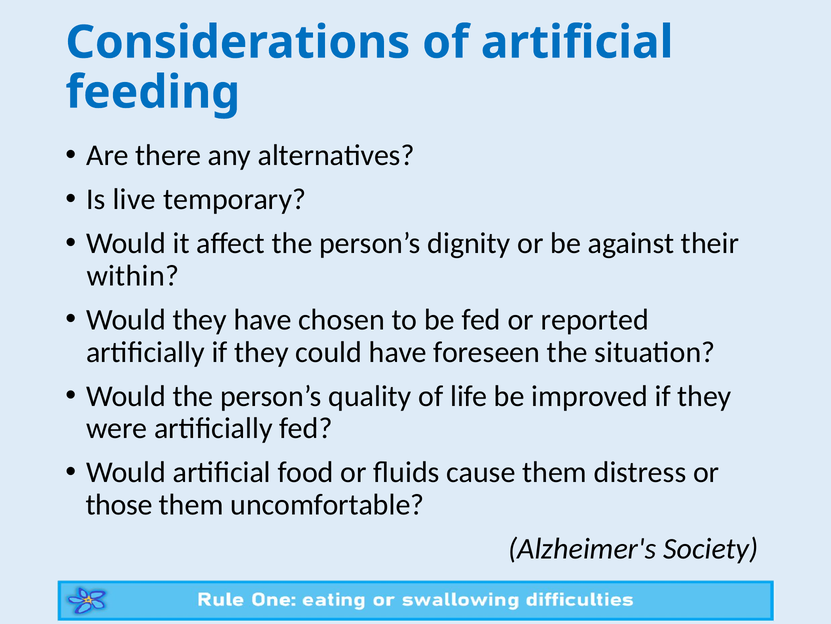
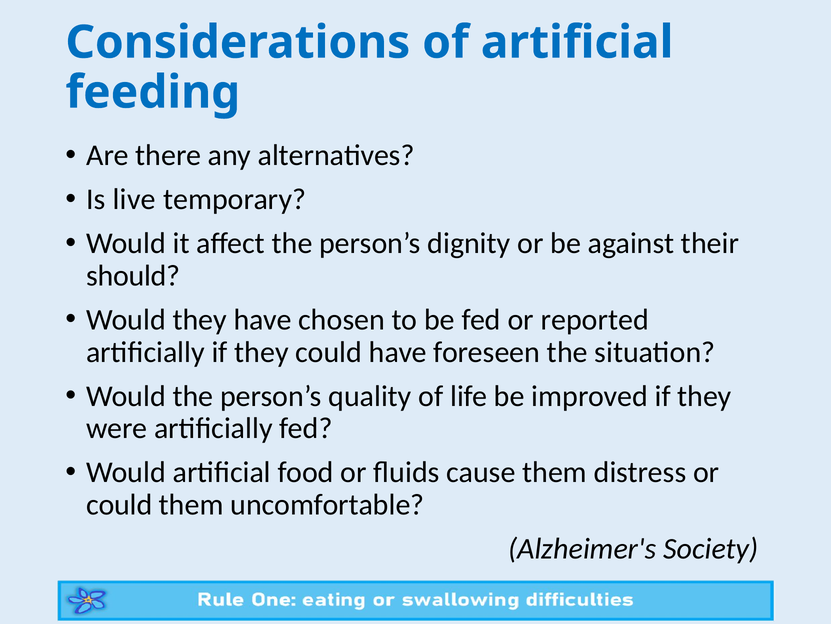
within: within -> should
those at (119, 504): those -> could
